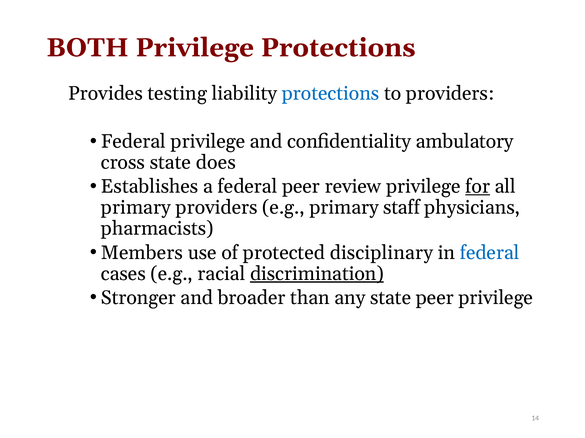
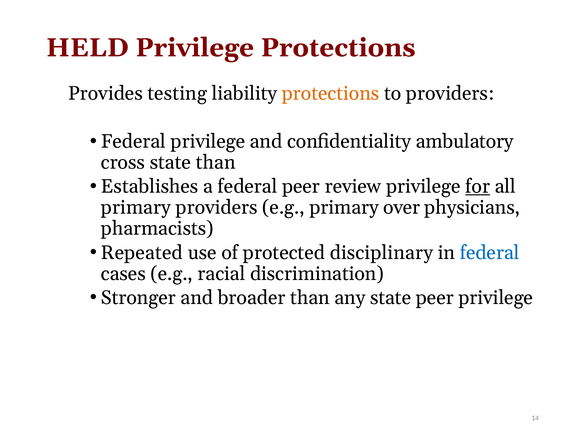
BOTH: BOTH -> HELD
protections at (331, 93) colour: blue -> orange
state does: does -> than
staff: staff -> over
Members: Members -> Repeated
discrimination underline: present -> none
